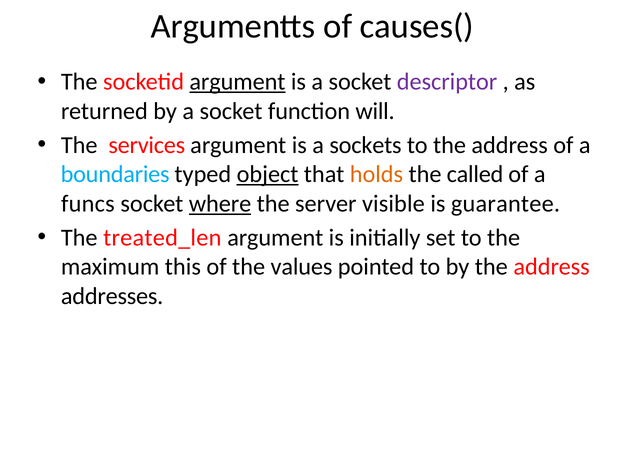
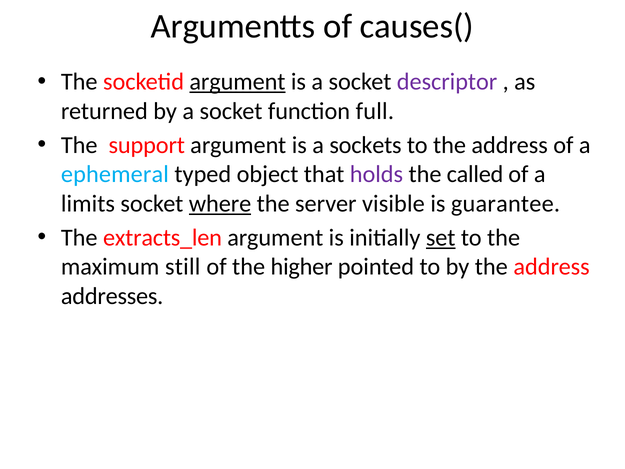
will: will -> full
services: services -> support
boundaries: boundaries -> ephemeral
object underline: present -> none
holds colour: orange -> purple
funcs: funcs -> limits
treated_len: treated_len -> extracts_len
set underline: none -> present
this: this -> still
values: values -> higher
